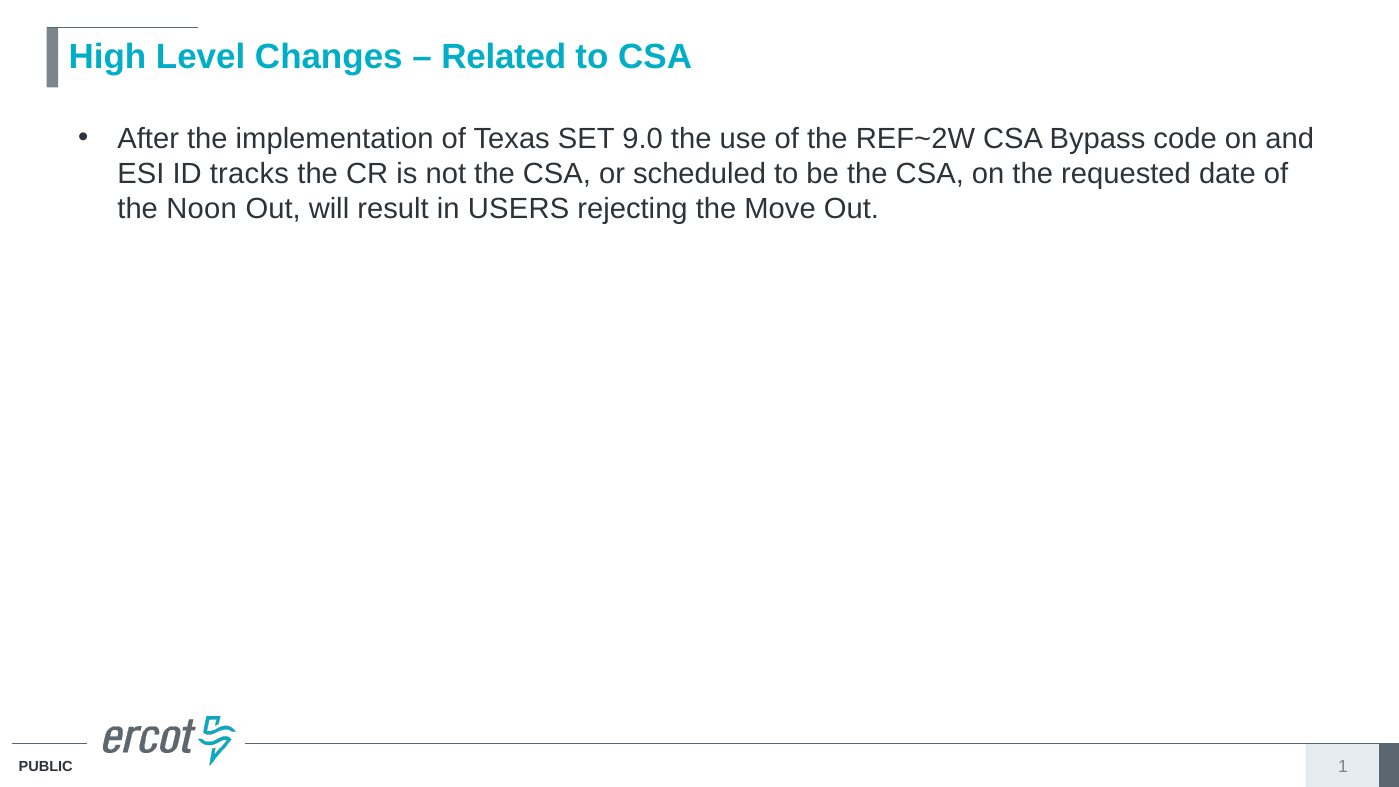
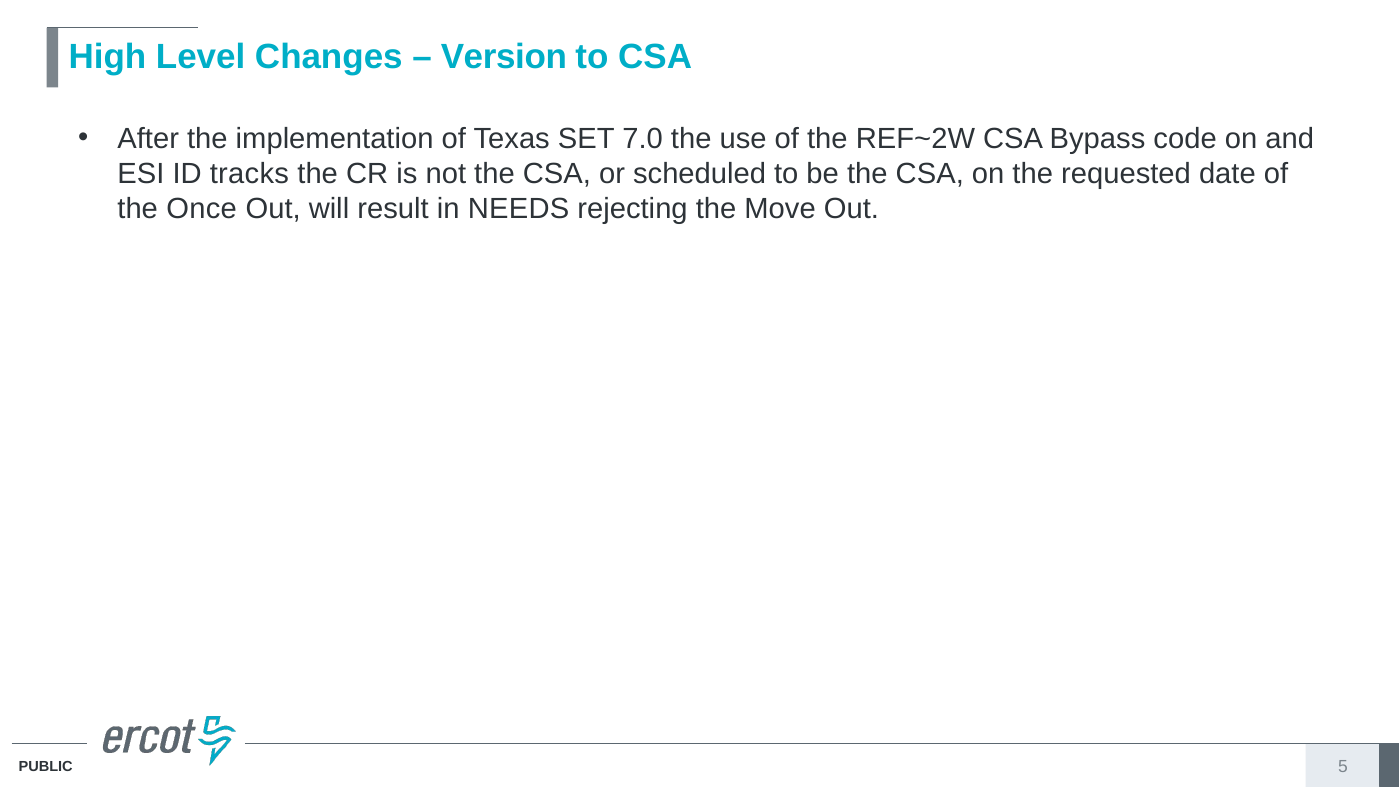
Related: Related -> Version
9.0: 9.0 -> 7.0
Noon: Noon -> Once
USERS: USERS -> NEEDS
1: 1 -> 5
